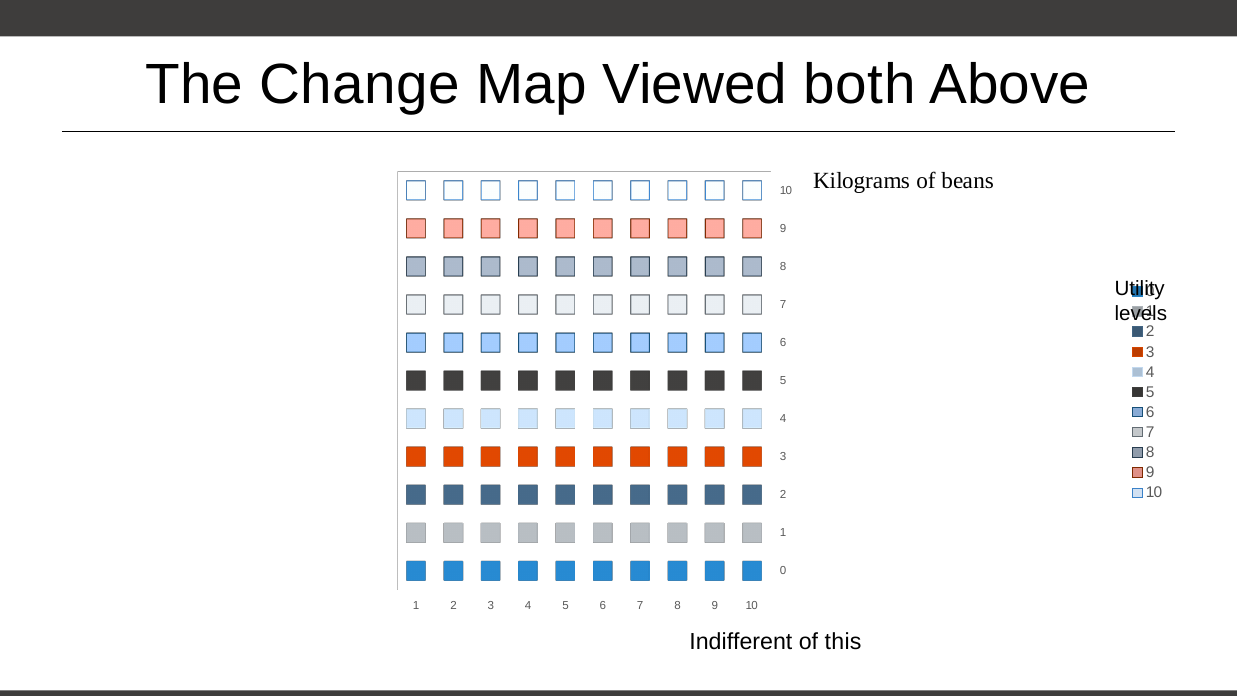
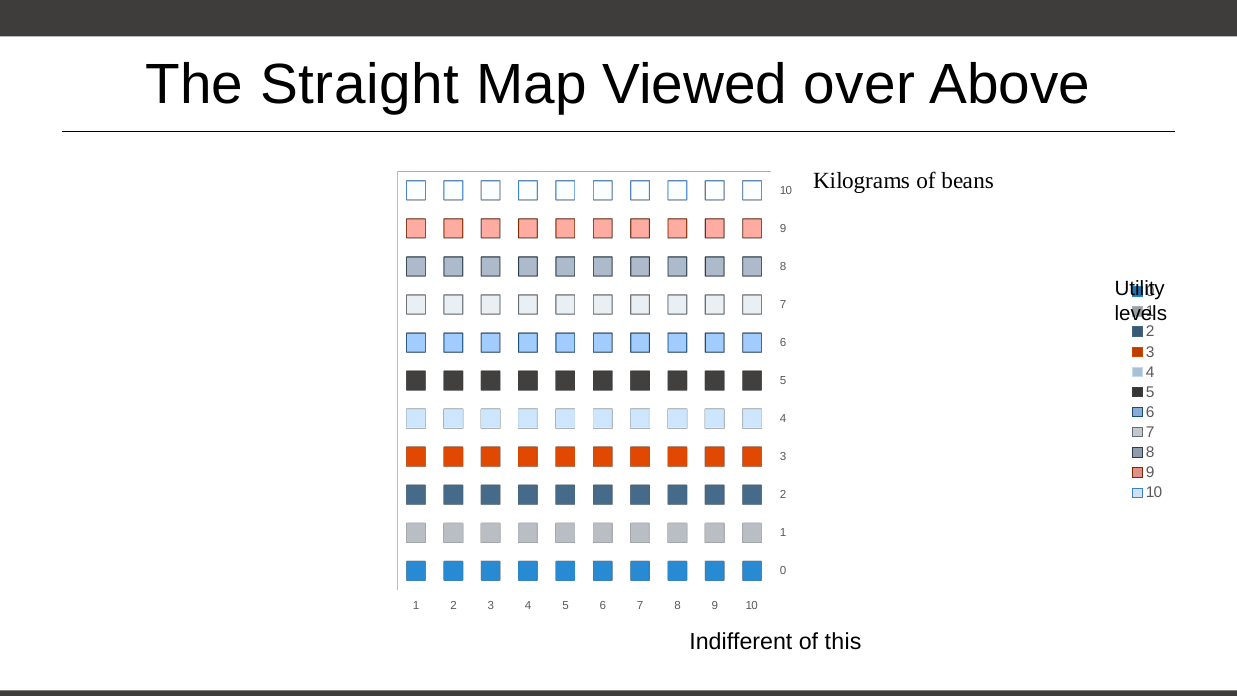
Change: Change -> Straight
both: both -> over
